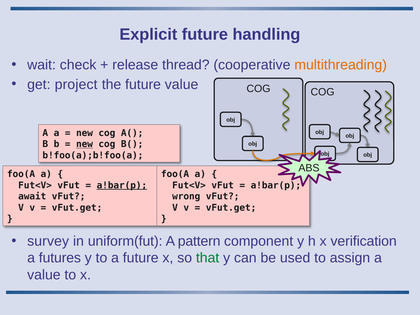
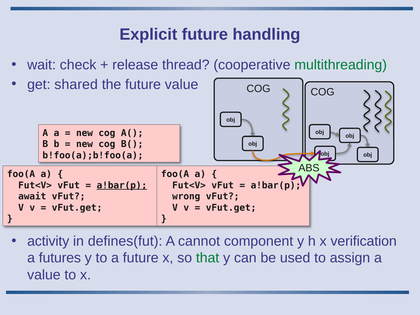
multithreading colour: orange -> green
project: project -> shared
new at (84, 144) underline: present -> none
survey: survey -> activity
uniform(fut: uniform(fut -> defines(fut
pattern: pattern -> cannot
